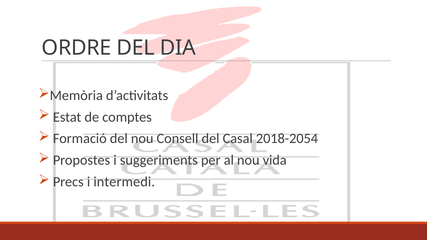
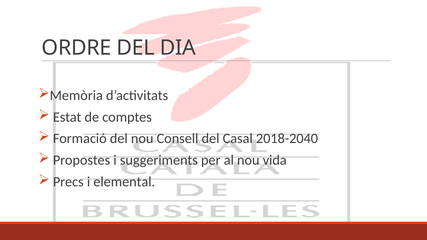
2018-2054: 2018-2054 -> 2018-2040
intermedi: intermedi -> elemental
